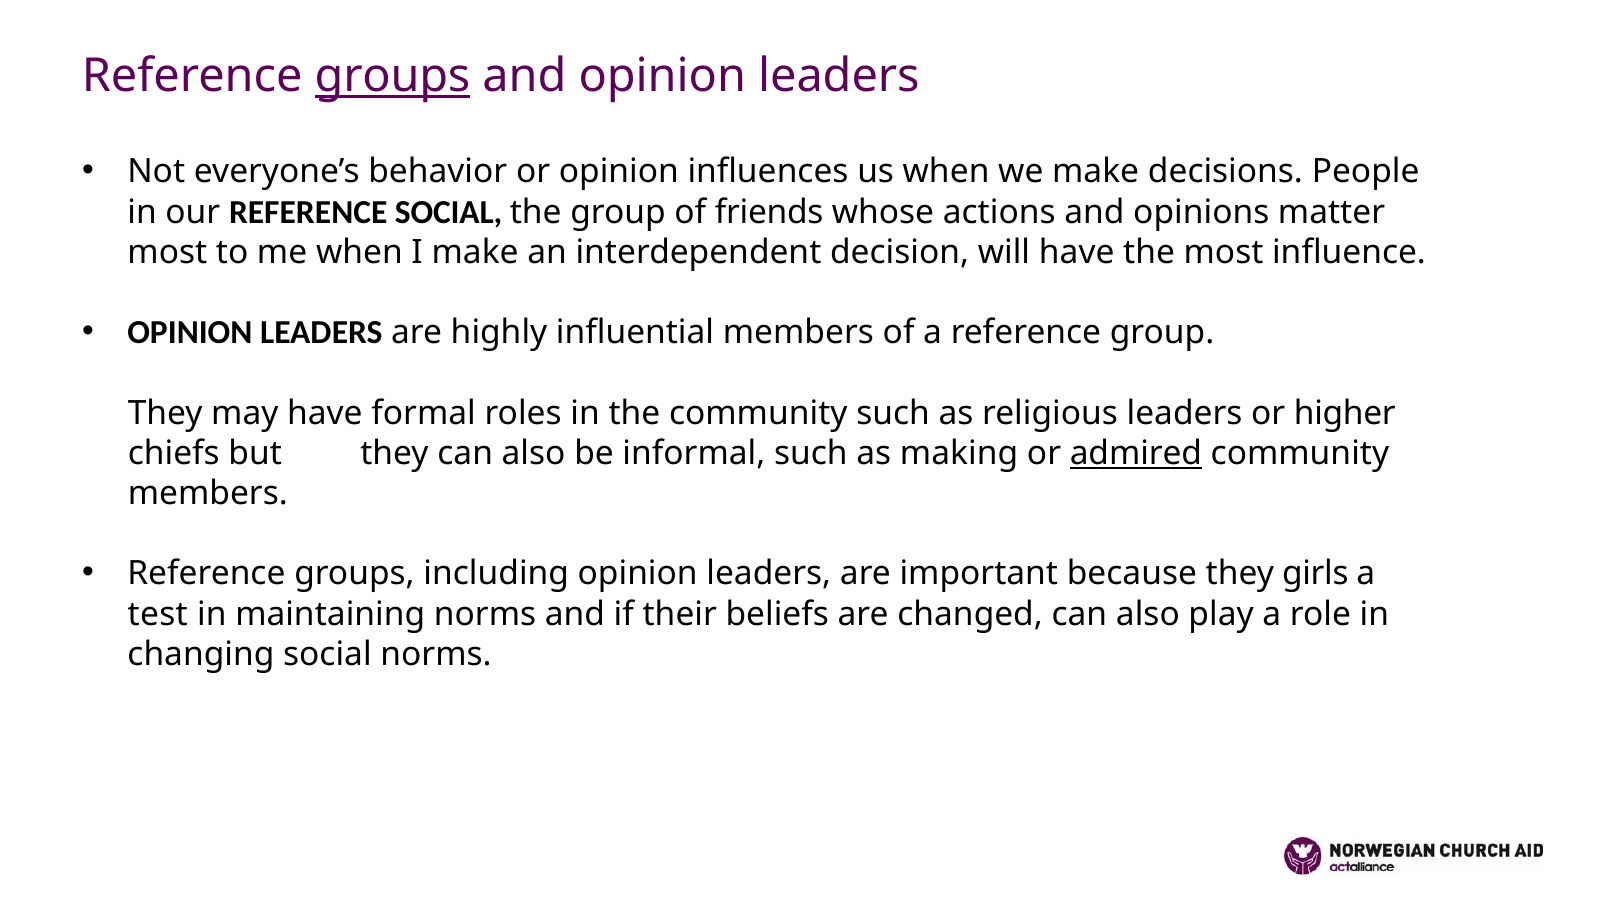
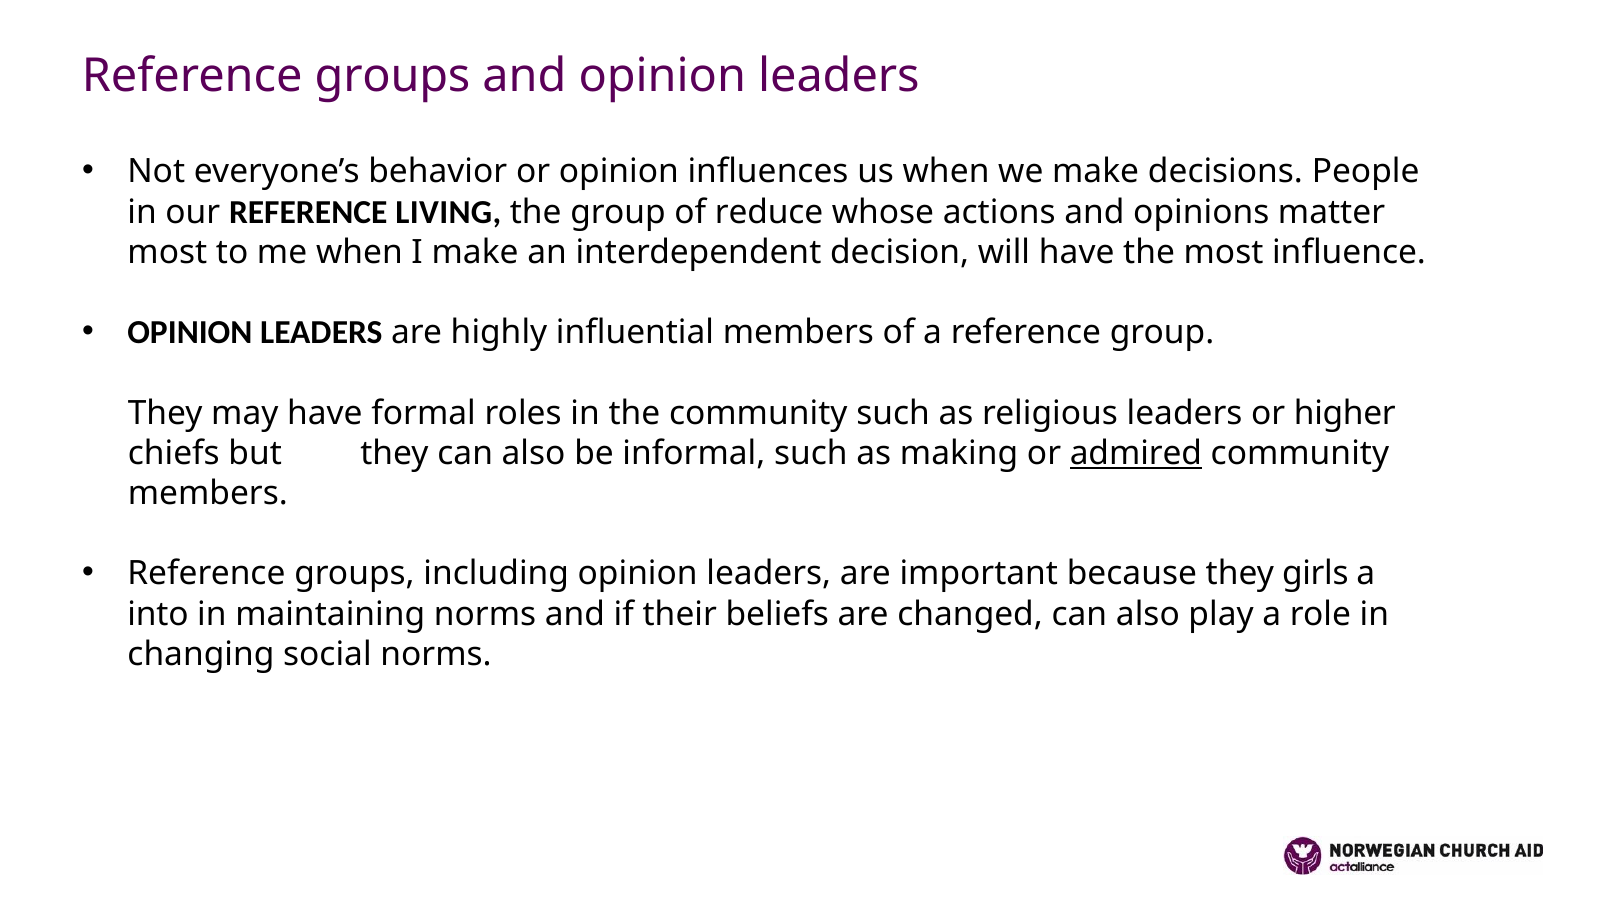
groups at (393, 76) underline: present -> none
REFERENCE SOCIAL: SOCIAL -> LIVING
friends: friends -> reduce
test: test -> into
